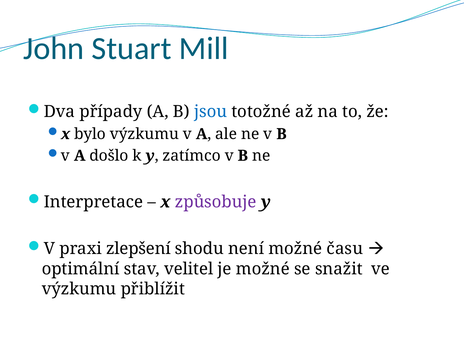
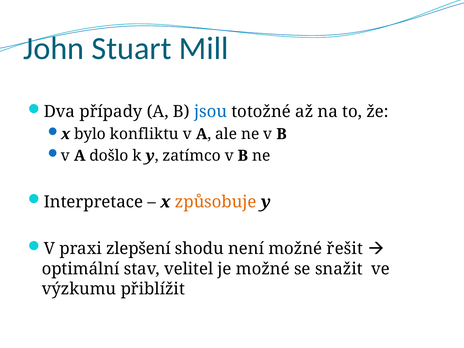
bylo výzkumu: výzkumu -> konfliktu
způsobuje colour: purple -> orange
času: času -> řešit
